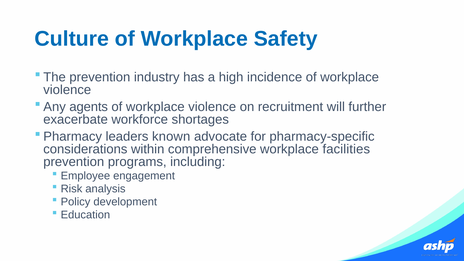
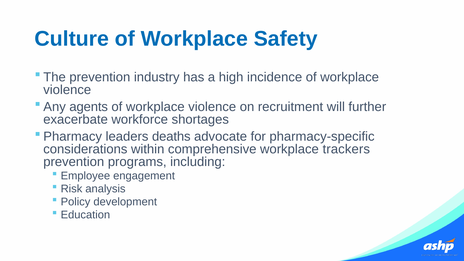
known: known -> deaths
facilities: facilities -> trackers
